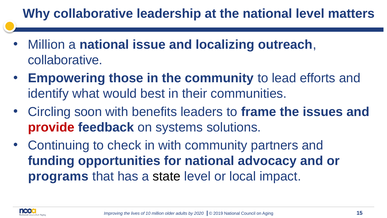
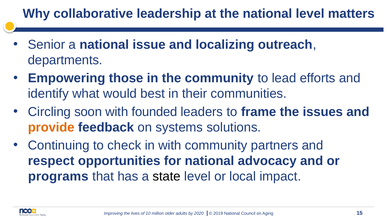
Million at (46, 44): Million -> Senior
collaborative at (65, 60): collaborative -> departments
benefits: benefits -> founded
provide colour: red -> orange
funding: funding -> respect
